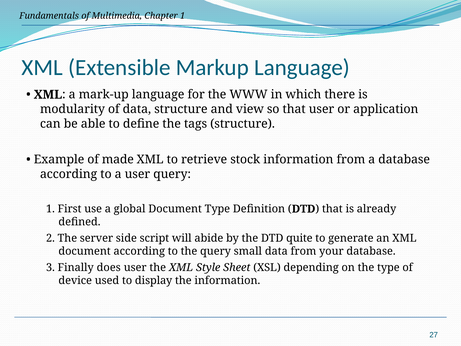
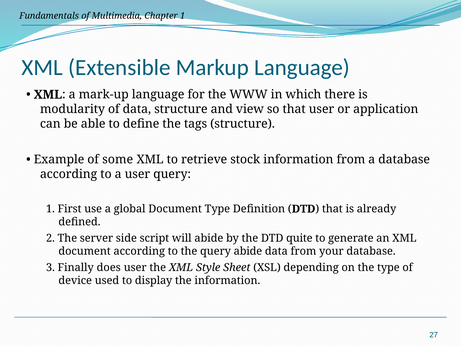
made: made -> some
query small: small -> abide
